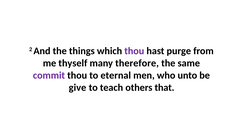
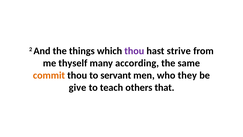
purge: purge -> strive
therefore: therefore -> according
commit colour: purple -> orange
eternal: eternal -> servant
unto: unto -> they
